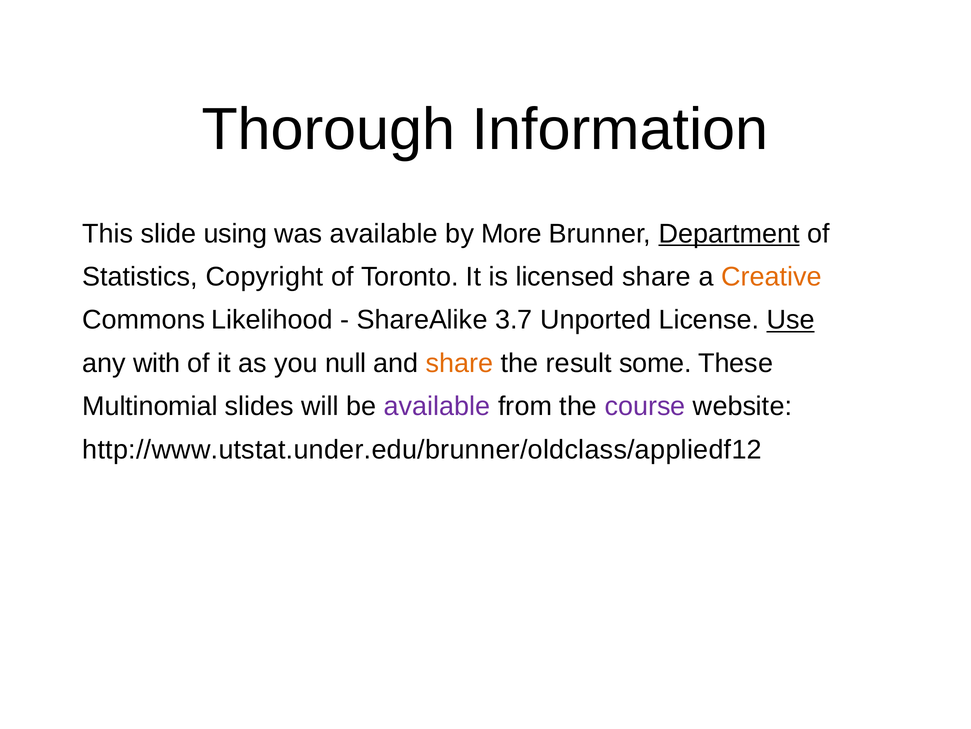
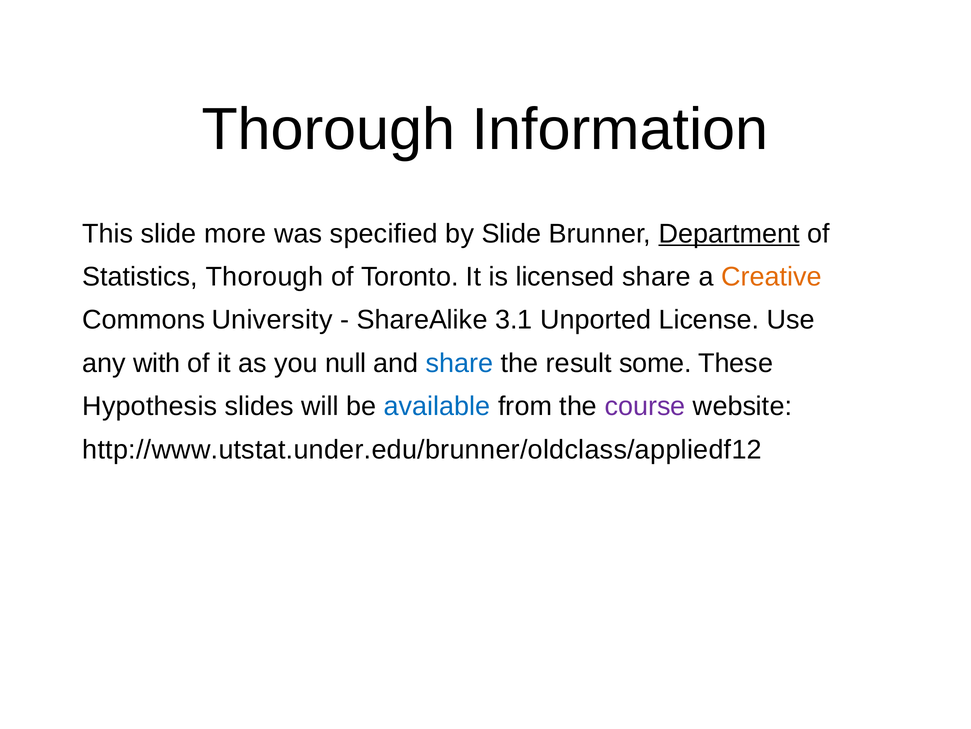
using: using -> more
was available: available -> specified
by More: More -> Slide
Statistics Copyright: Copyright -> Thorough
Likelihood: Likelihood -> University
3.7: 3.7 -> 3.1
Use underline: present -> none
share at (460, 363) colour: orange -> blue
Multinomial: Multinomial -> Hypothesis
available at (437, 406) colour: purple -> blue
